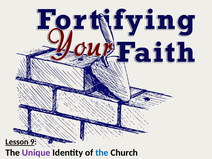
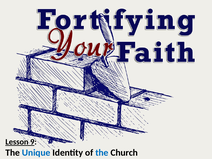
Unique colour: purple -> blue
